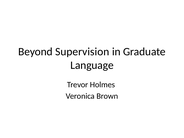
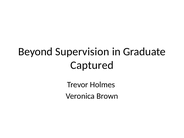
Language: Language -> Captured
